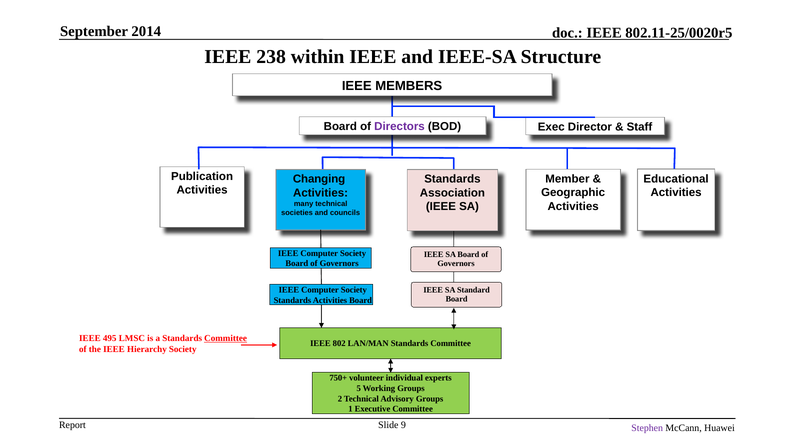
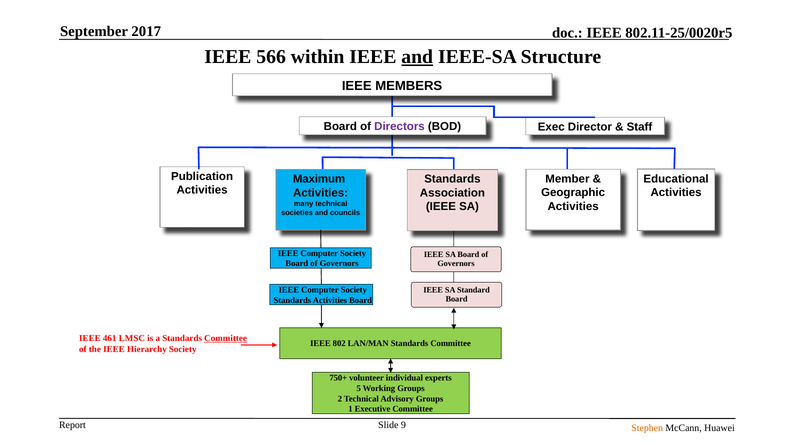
2014: 2014 -> 2017
238: 238 -> 566
and at (417, 57) underline: none -> present
Changing: Changing -> Maximum
495: 495 -> 461
Stephen colour: purple -> orange
